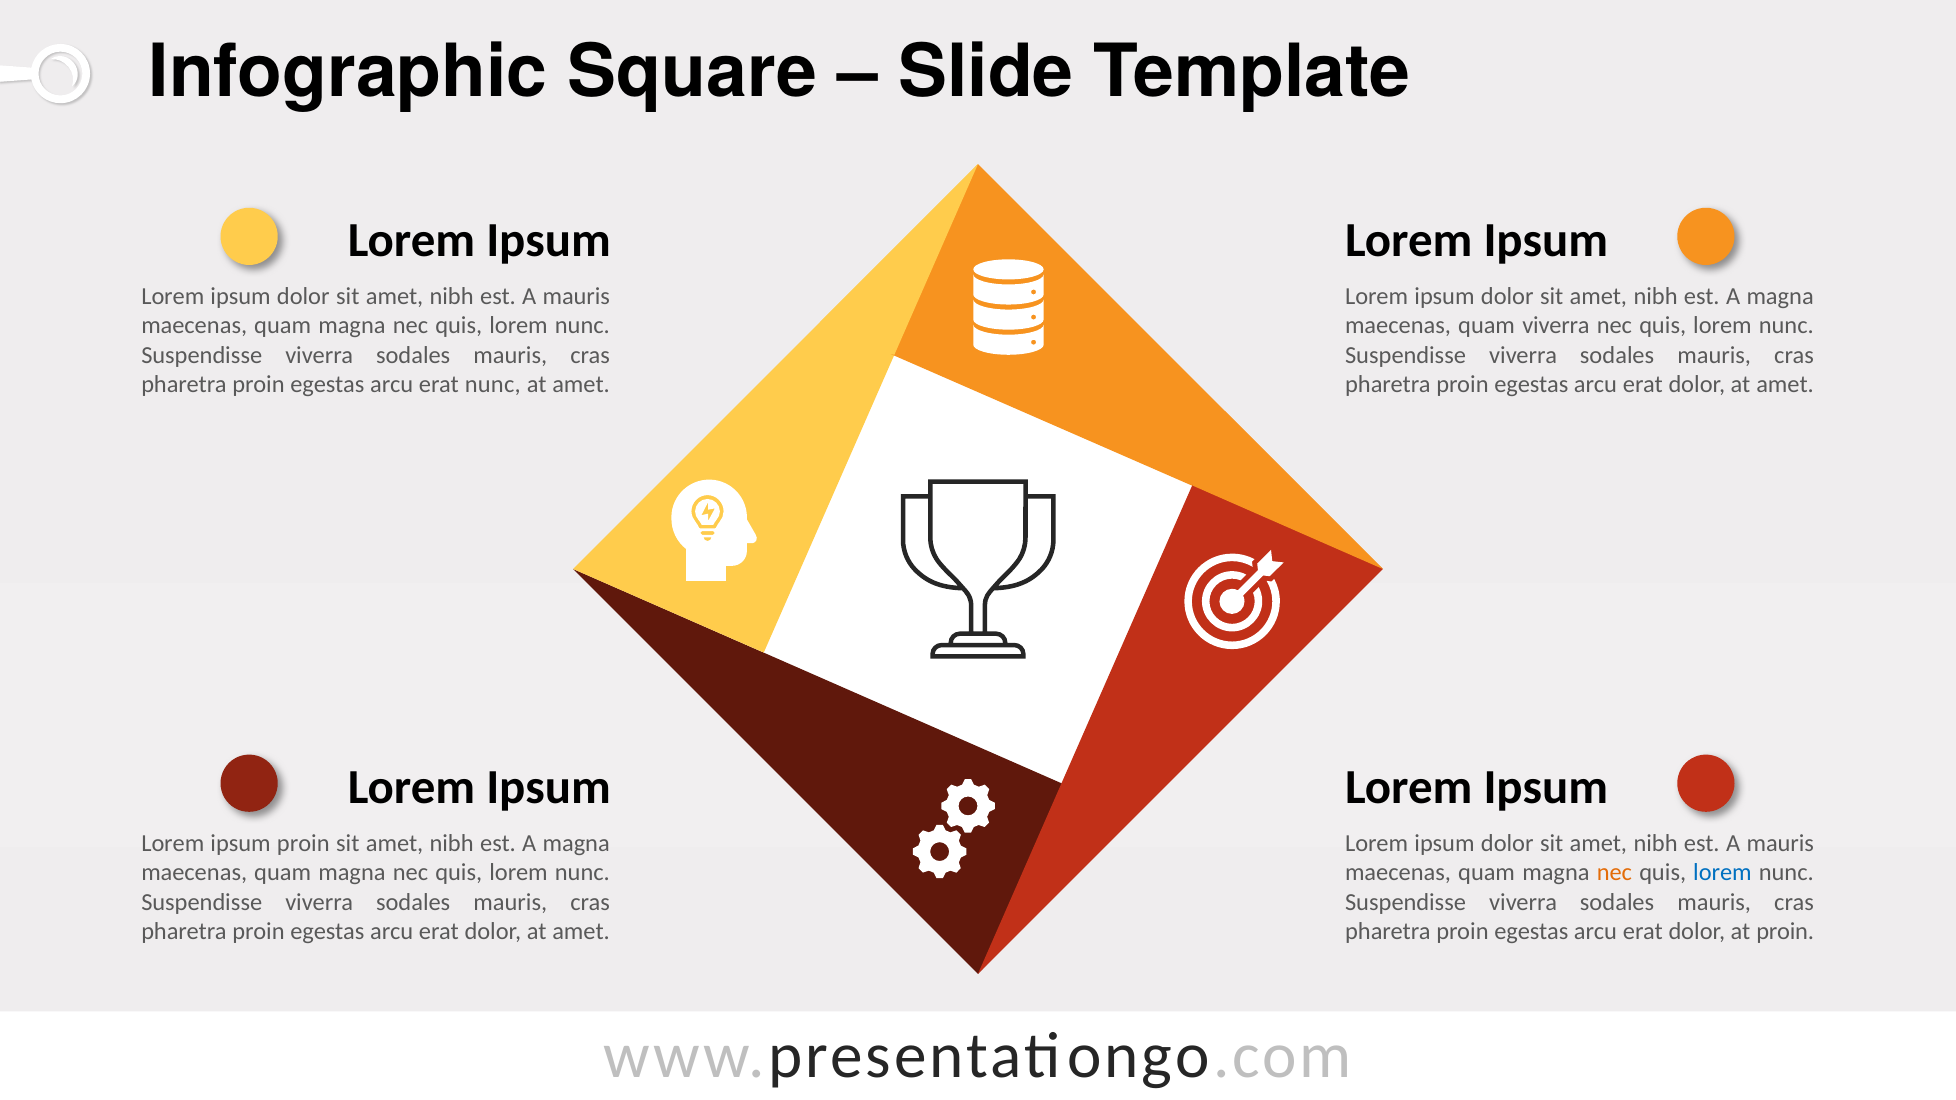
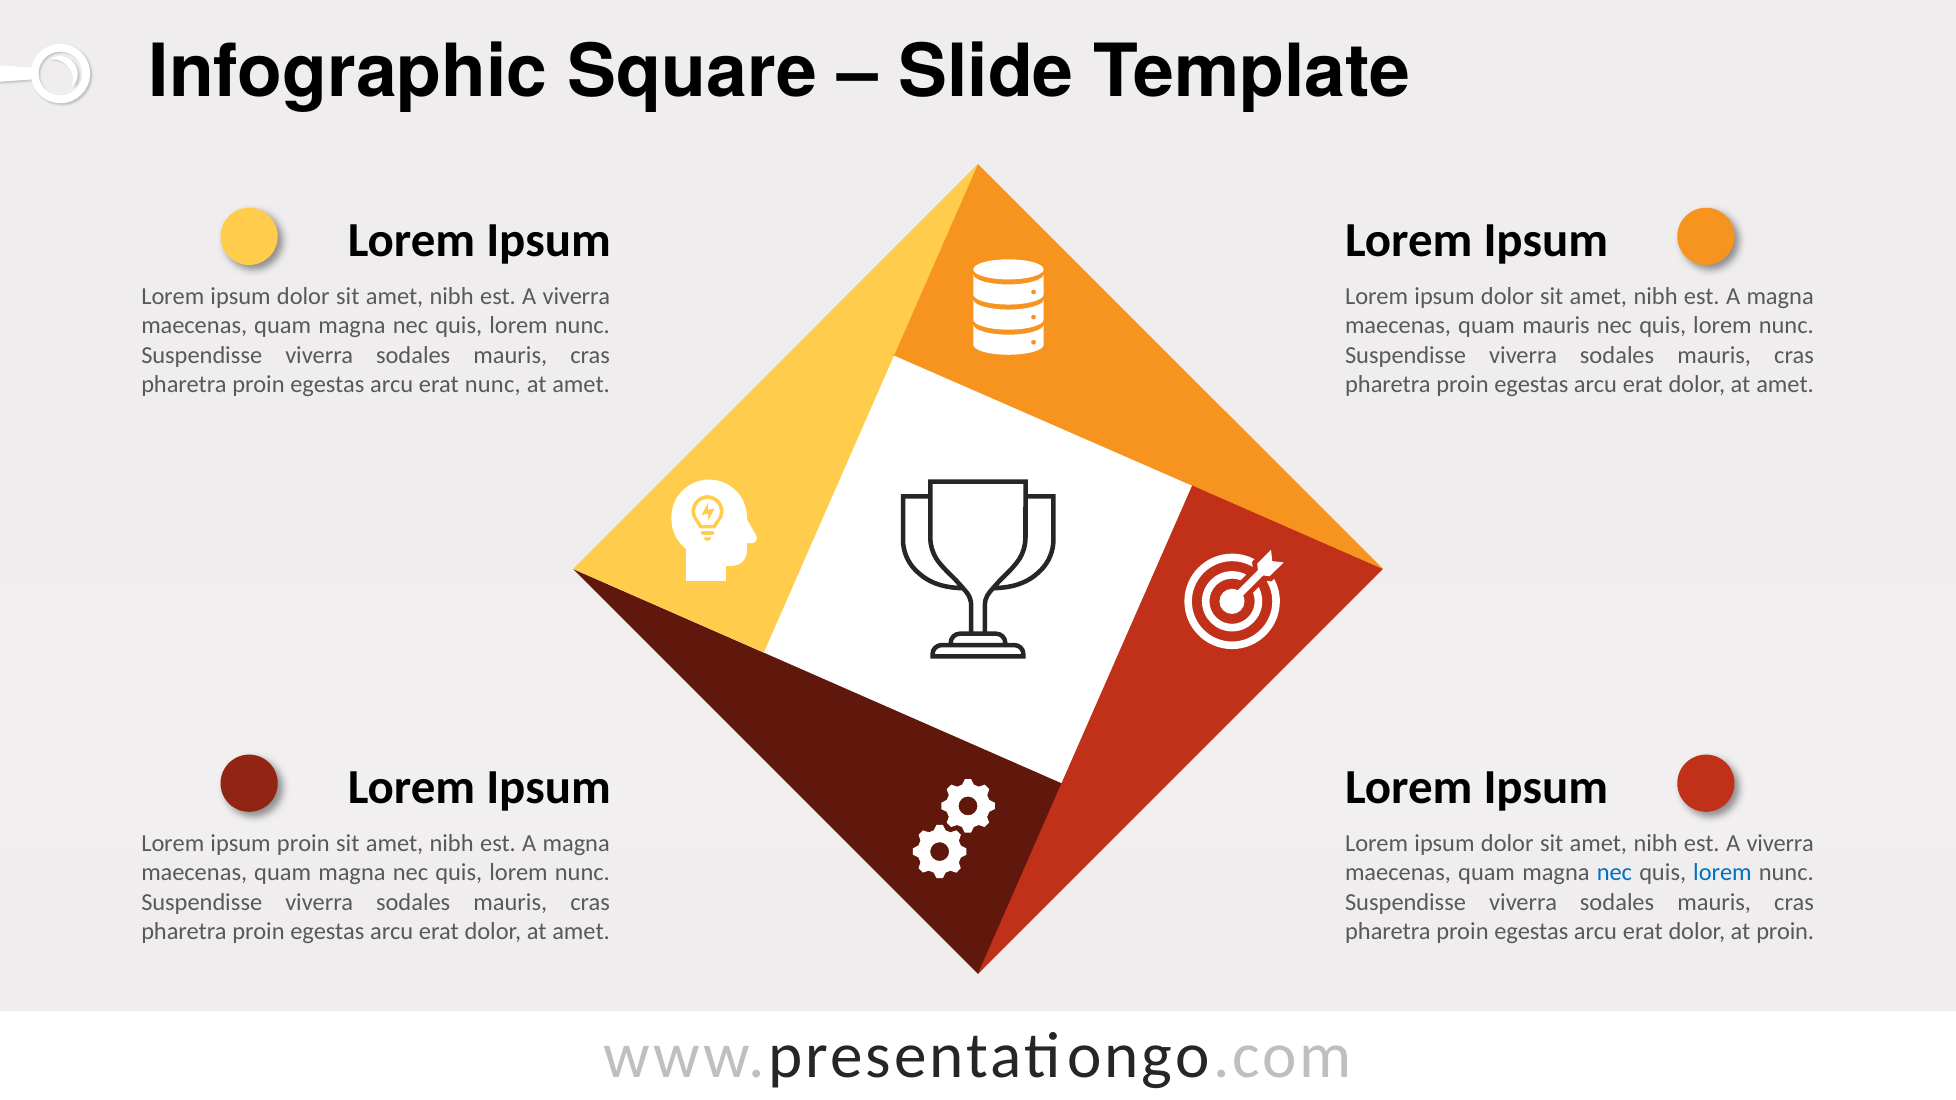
mauris at (576, 296): mauris -> viverra
quam viverra: viverra -> mauris
mauris at (1780, 844): mauris -> viverra
nec at (1614, 873) colour: orange -> blue
